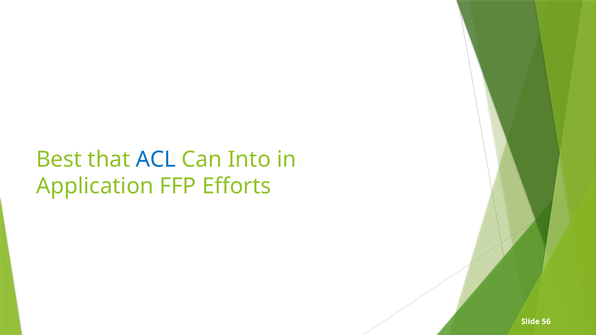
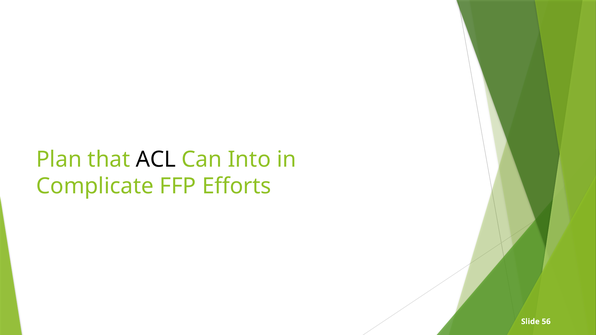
Best: Best -> Plan
ACL colour: blue -> black
Application: Application -> Complicate
